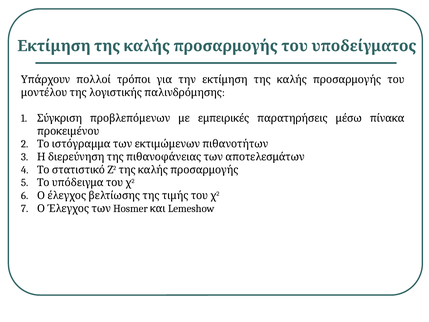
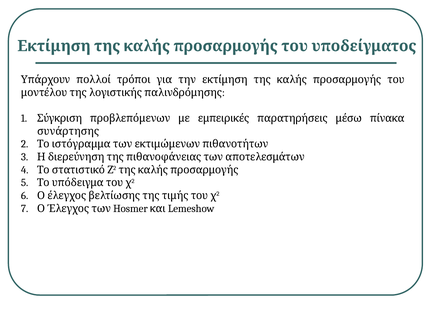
προκειμένου: προκειμένου -> συνάρτησης
